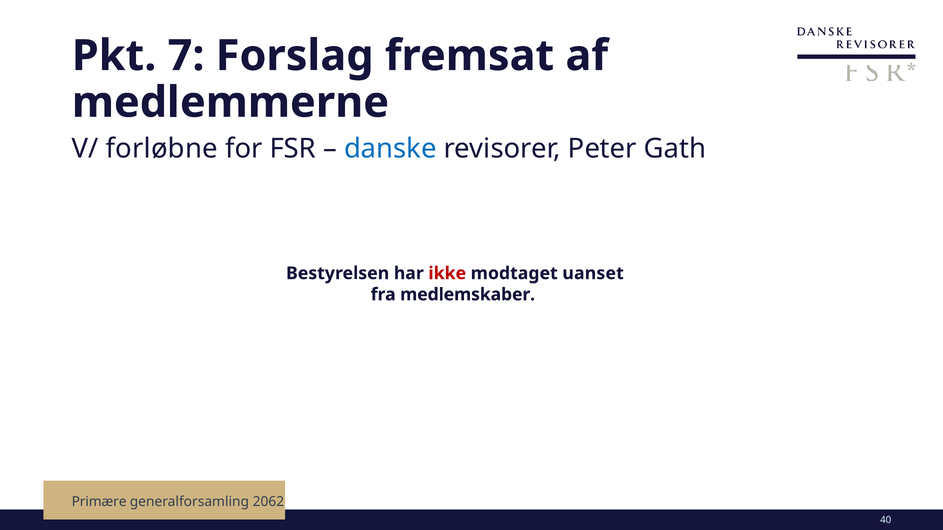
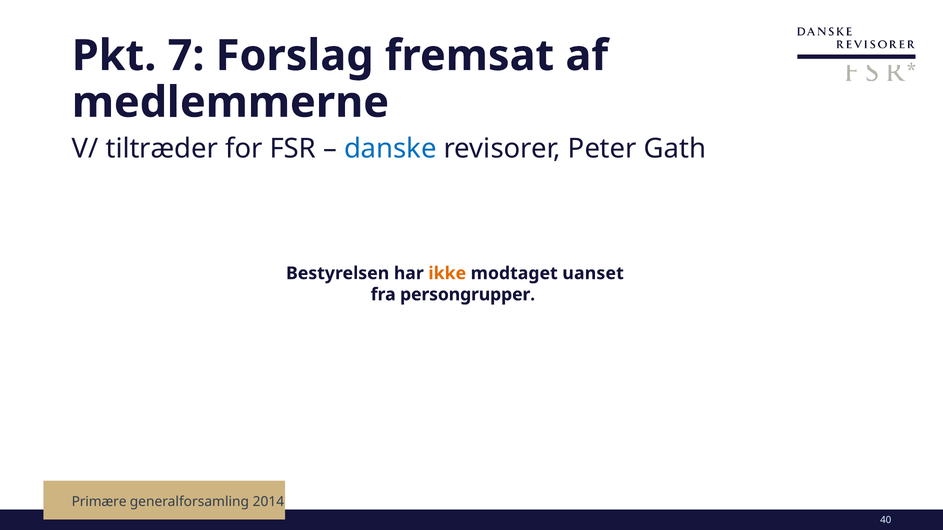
forløbne: forløbne -> tiltræder
ikke colour: red -> orange
medlemskaber: medlemskaber -> persongrupper
2062: 2062 -> 2014
